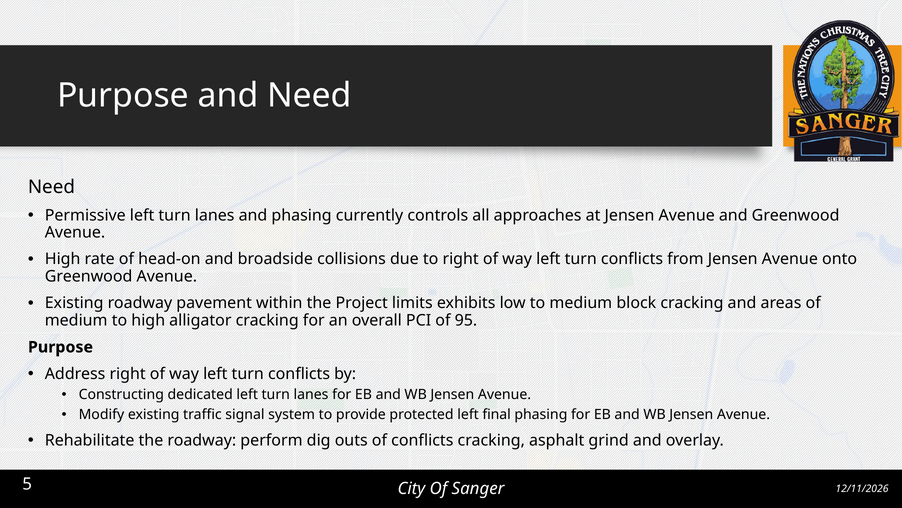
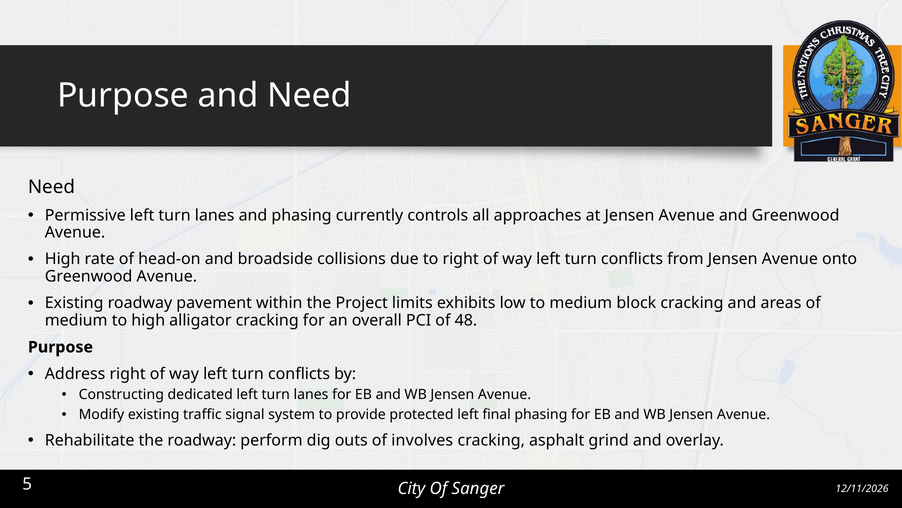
95: 95 -> 48
of conflicts: conflicts -> involves
